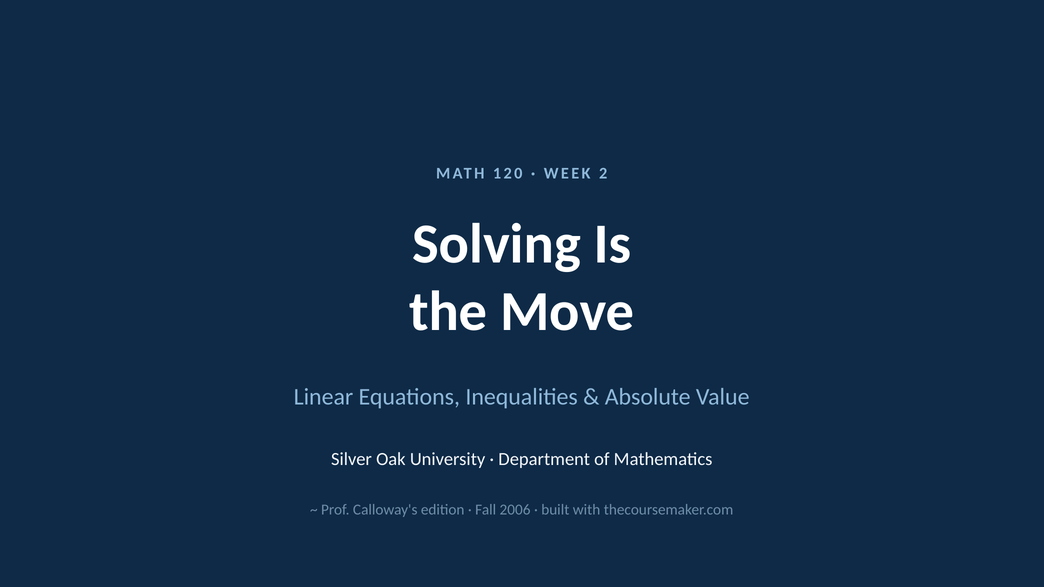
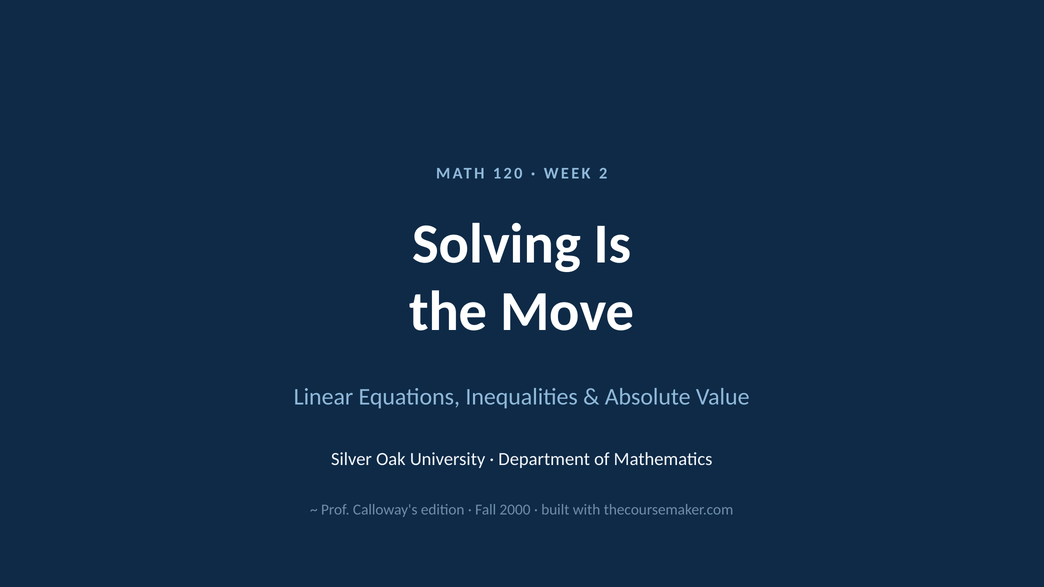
2006: 2006 -> 2000
